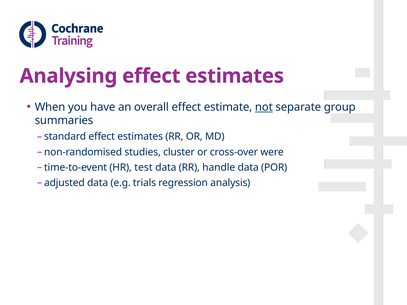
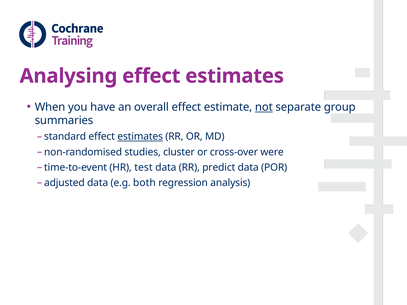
estimates at (140, 137) underline: none -> present
handle: handle -> predict
trials: trials -> both
